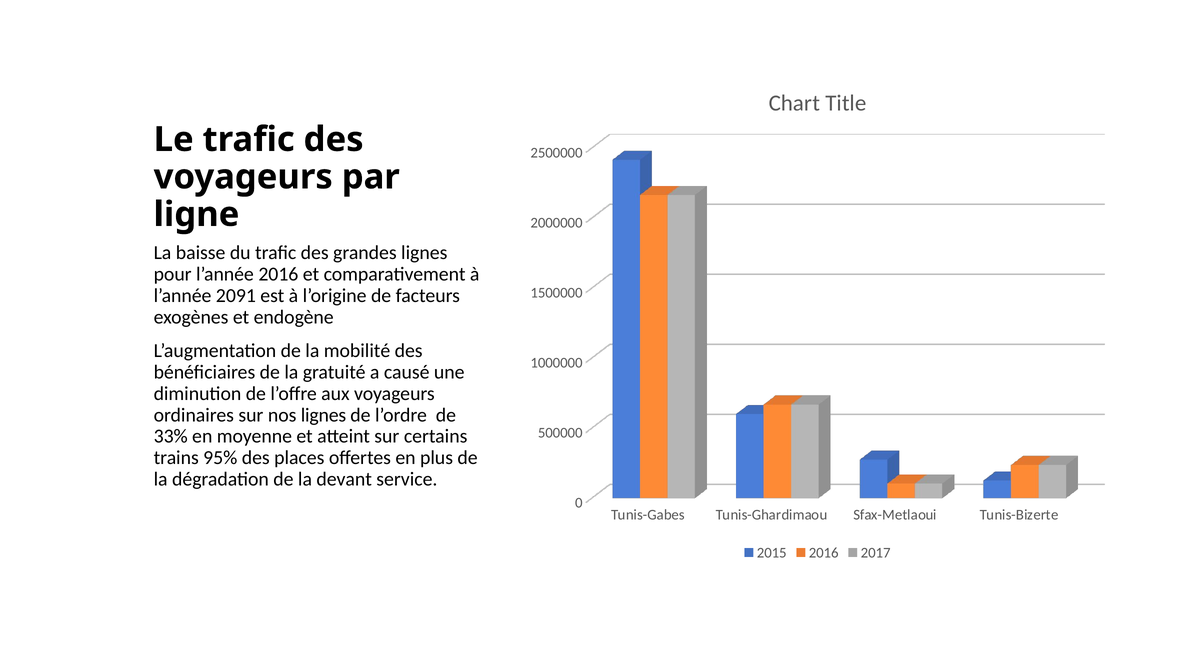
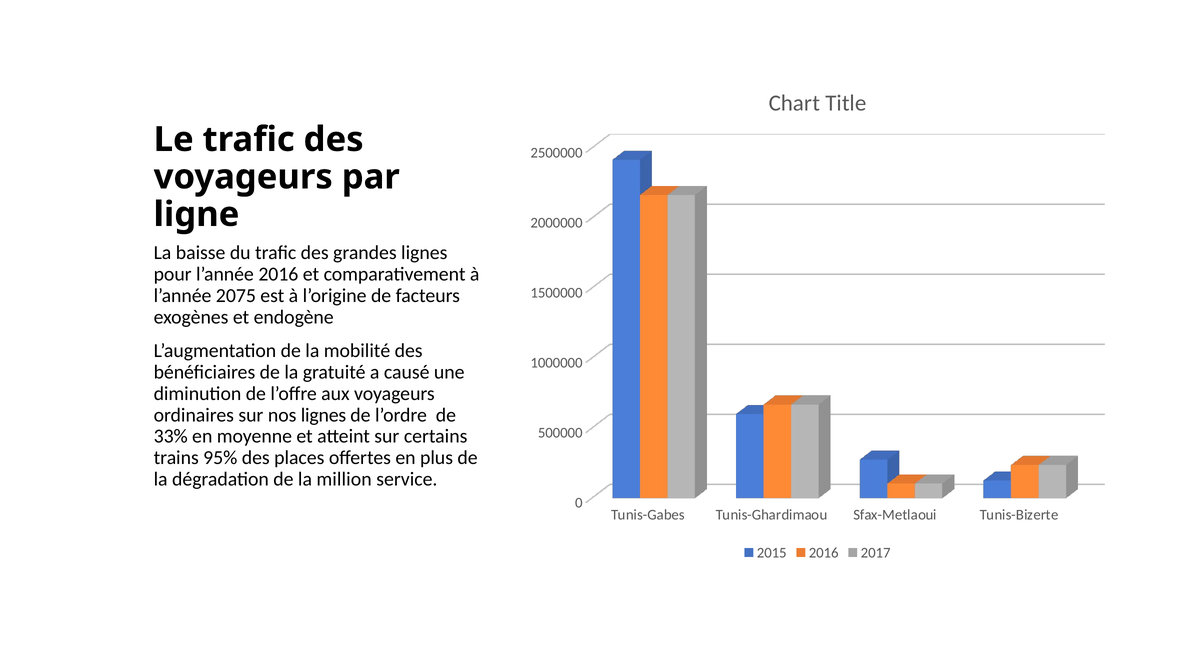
2091: 2091 -> 2075
devant: devant -> million
